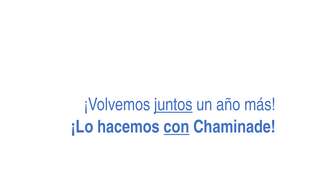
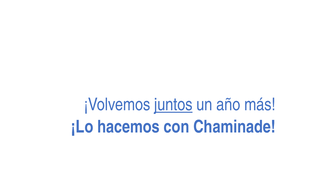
con underline: present -> none
